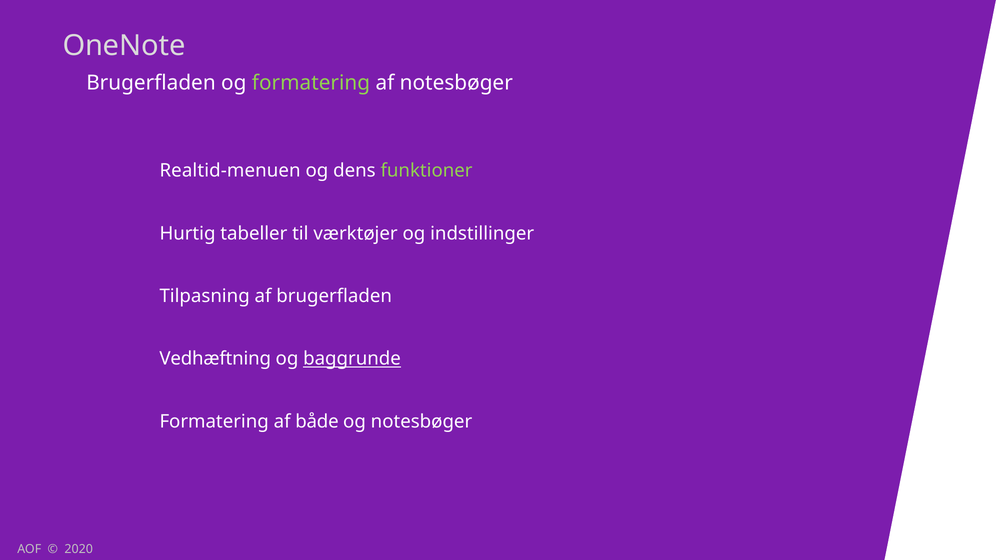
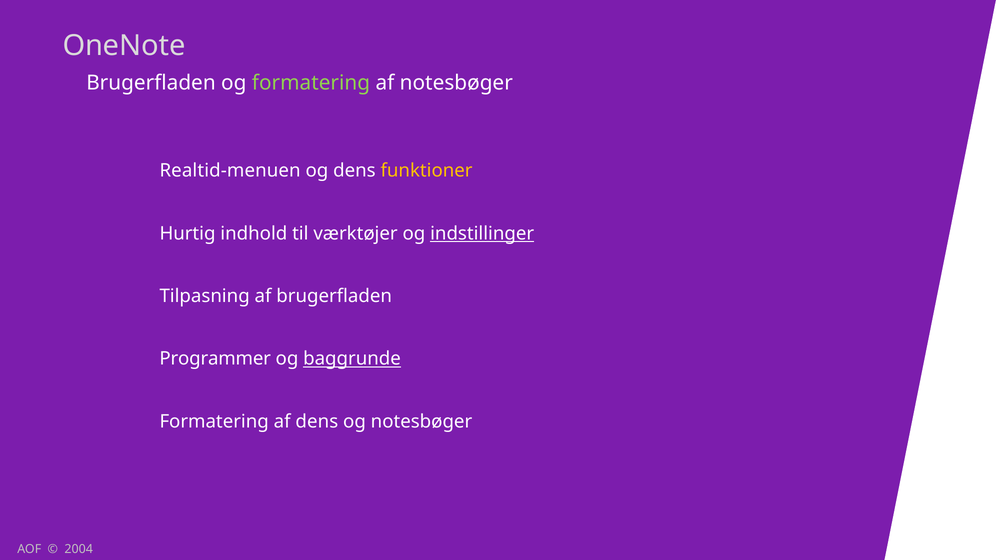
funktioner colour: light green -> yellow
tabeller: tabeller -> indhold
indstillinger underline: none -> present
Vedhæftning: Vedhæftning -> Programmer
af både: både -> dens
2020: 2020 -> 2004
